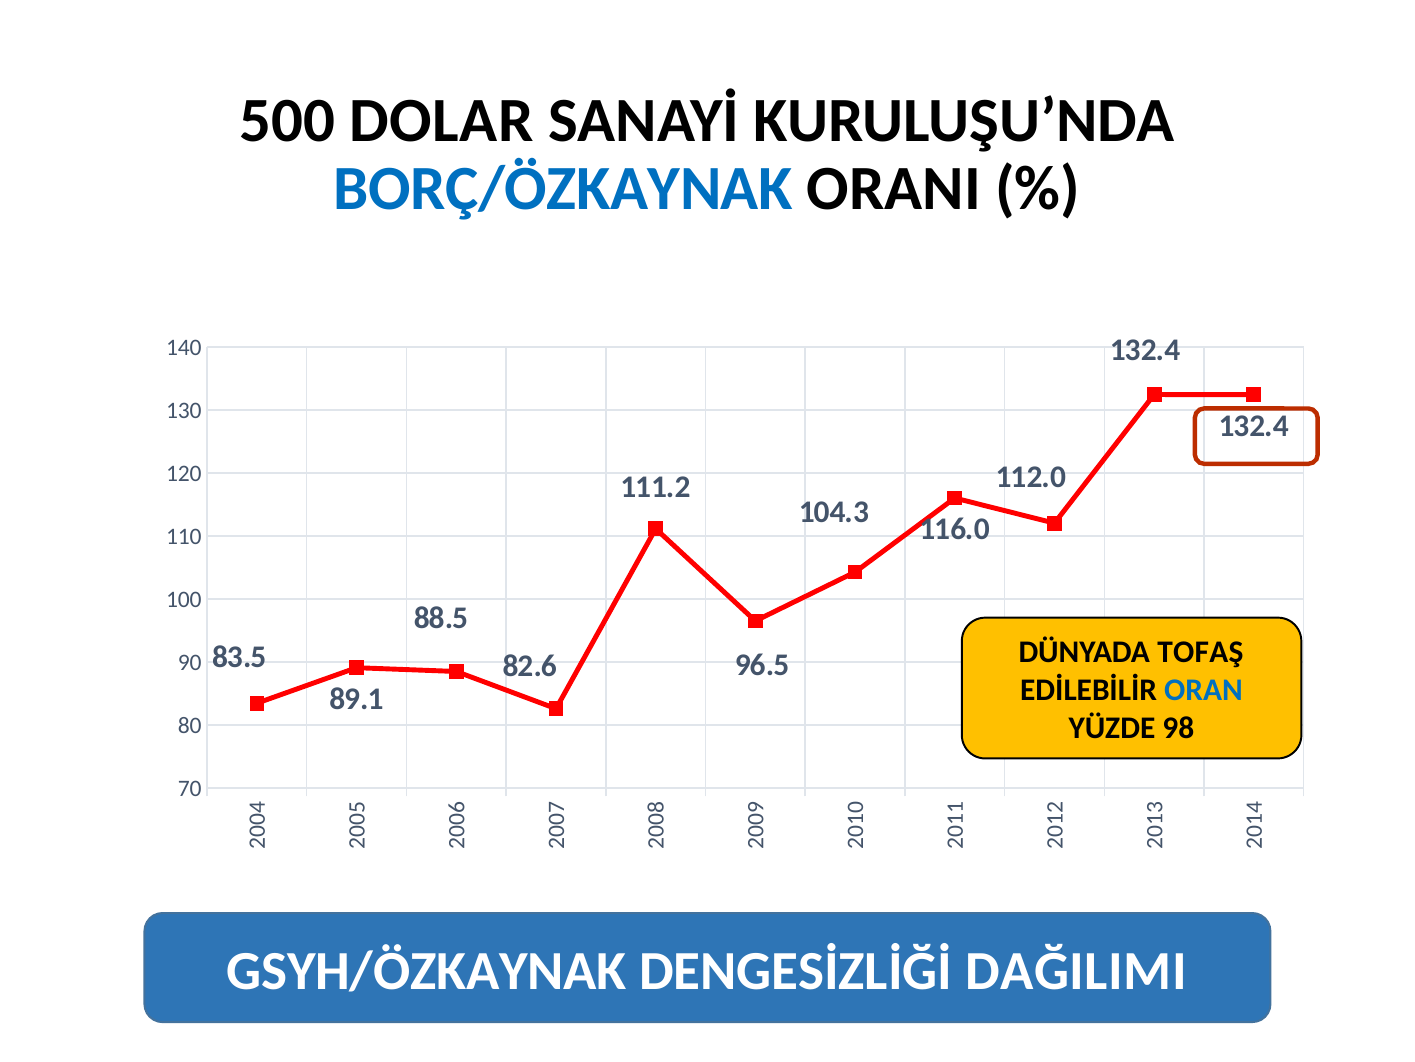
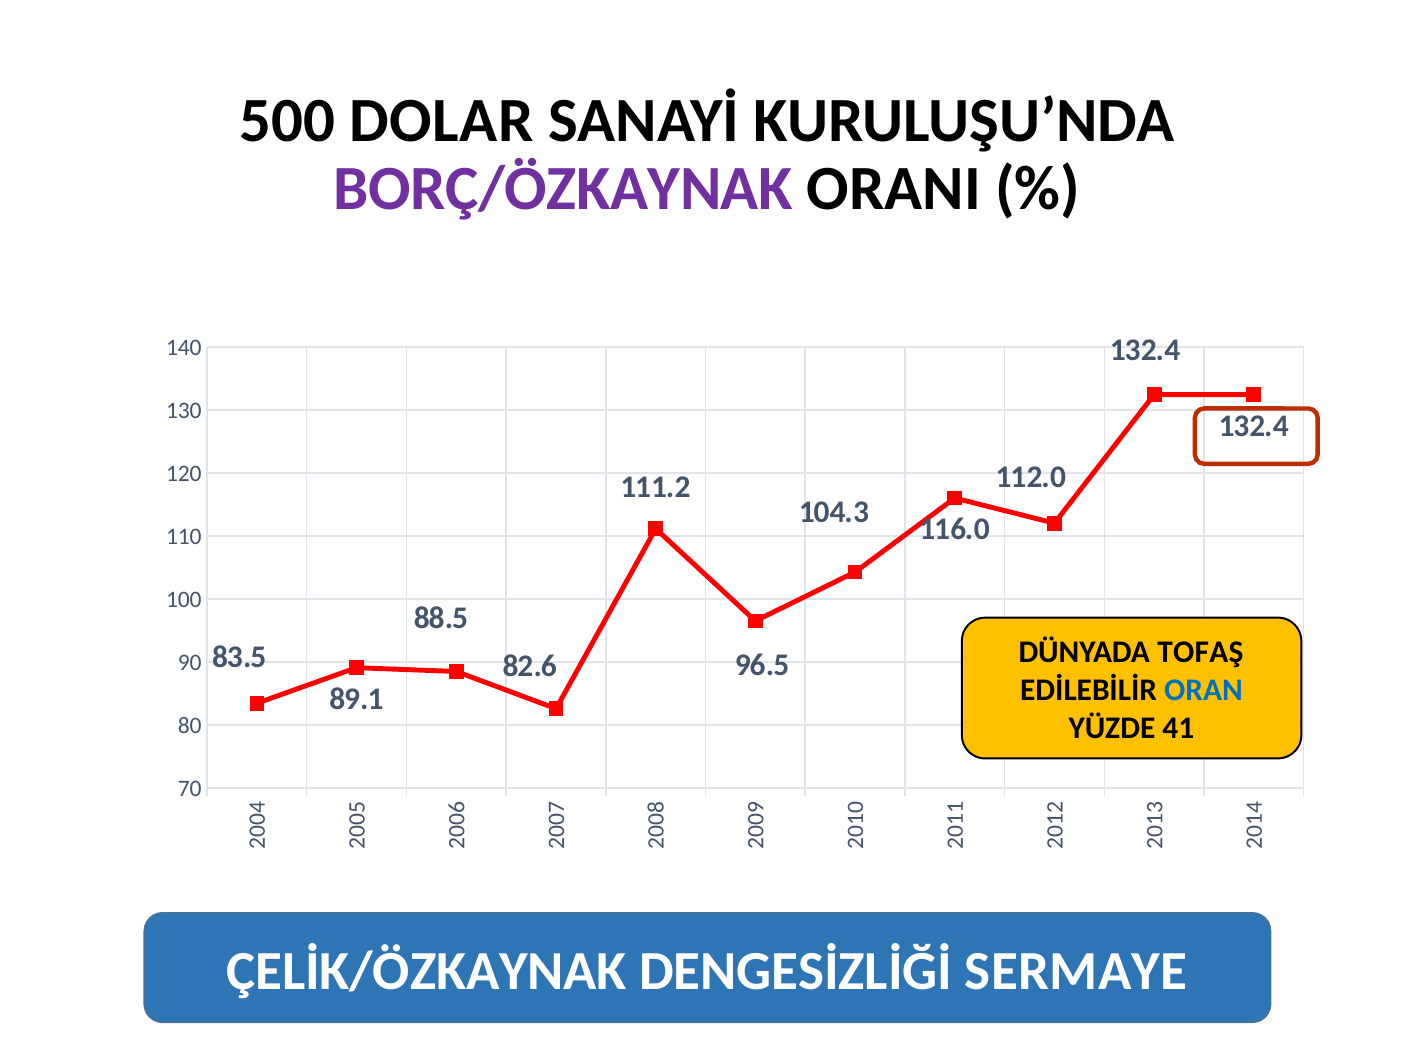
BORÇ/ÖZKAYNAK colour: blue -> purple
98: 98 -> 41
GSYH/ÖZKAYNAK: GSYH/ÖZKAYNAK -> ÇELİK/ÖZKAYNAK
DAĞILIMI: DAĞILIMI -> SERMAYE
